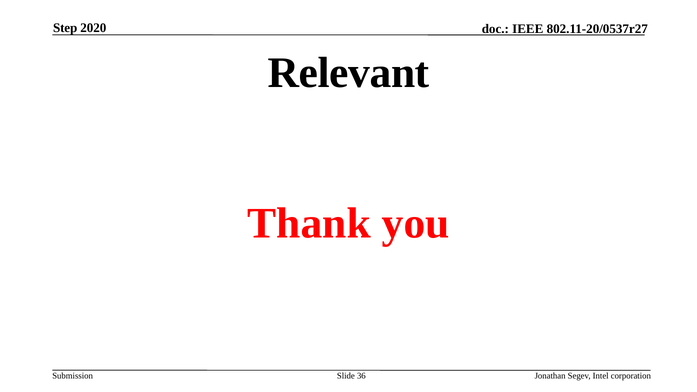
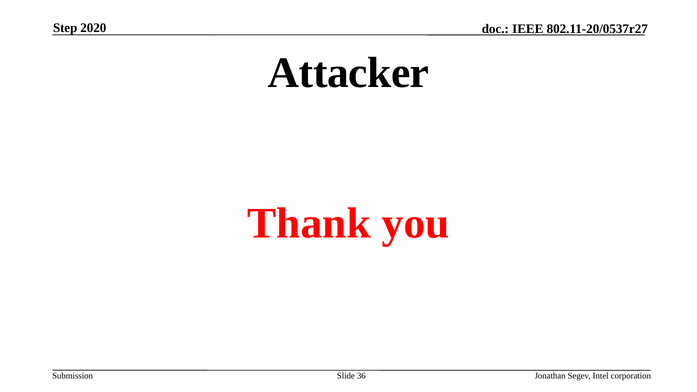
Relevant: Relevant -> Attacker
